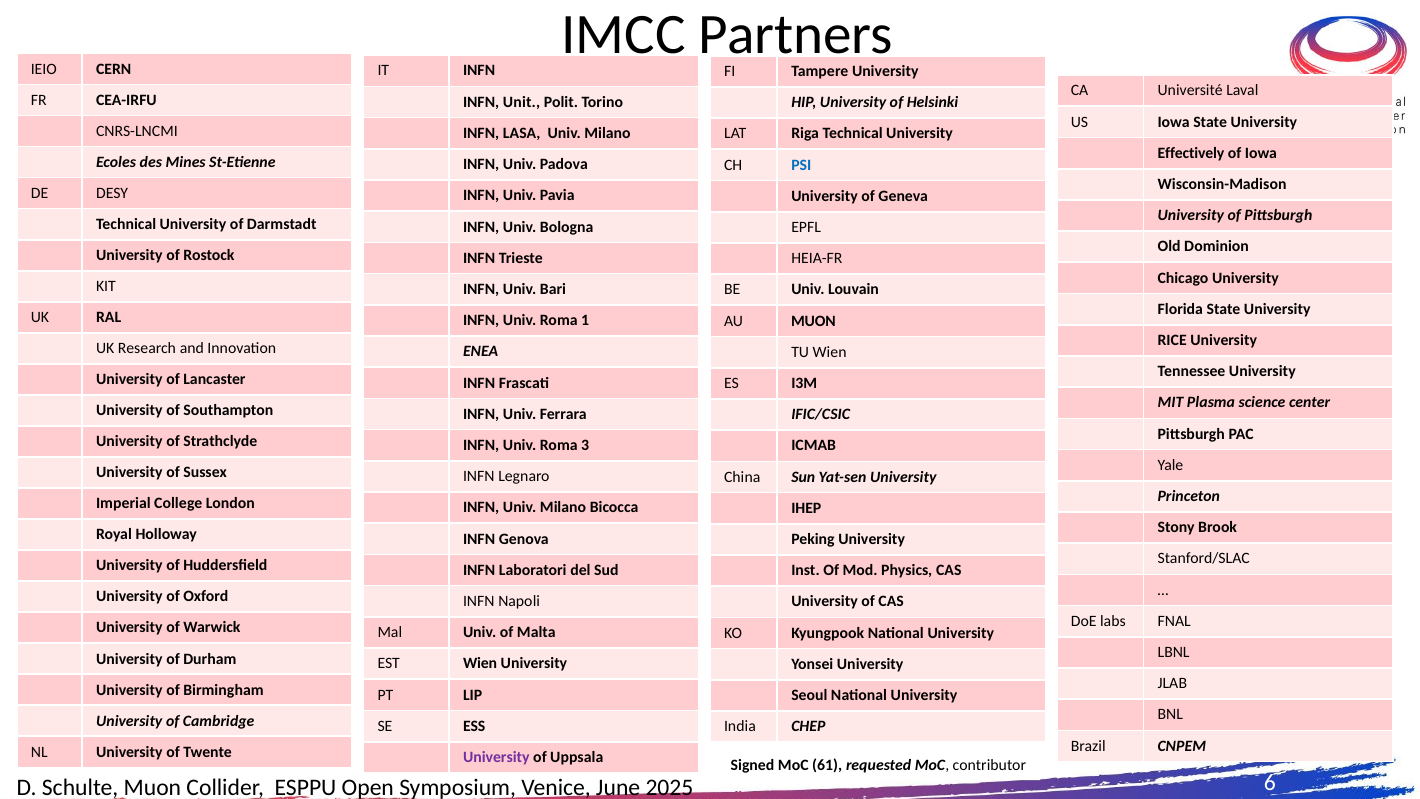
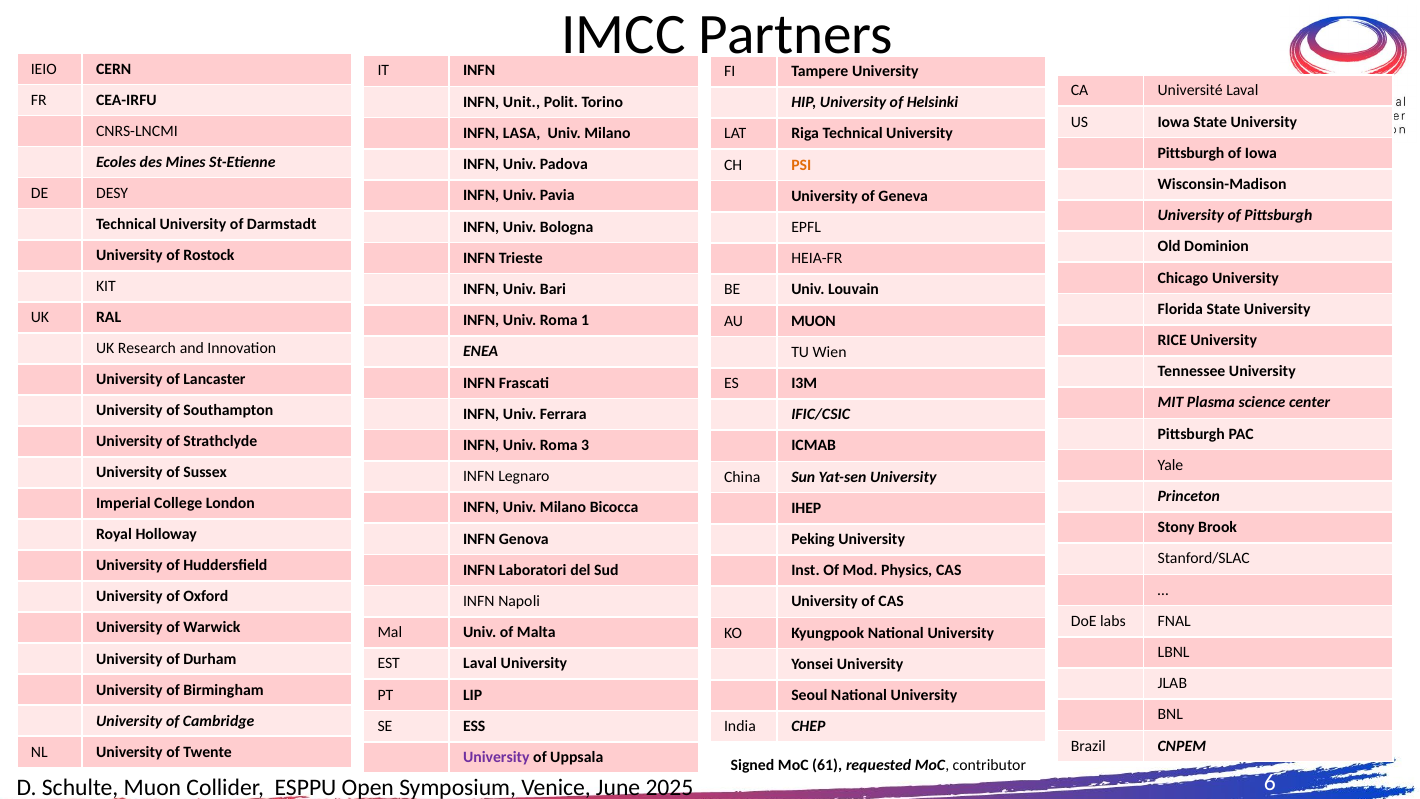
Effectively at (1191, 153): Effectively -> Pittsburgh
PSI colour: blue -> orange
EST Wien: Wien -> Laval
